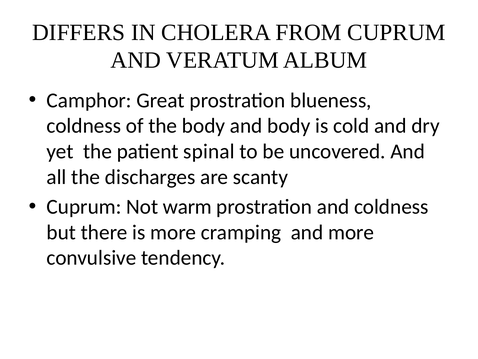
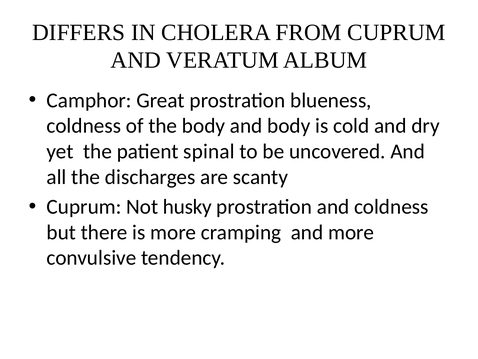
warm: warm -> husky
